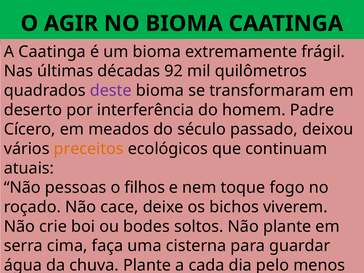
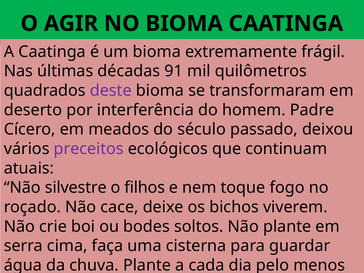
92: 92 -> 91
preceitos colour: orange -> purple
pessoas: pessoas -> silvestre
